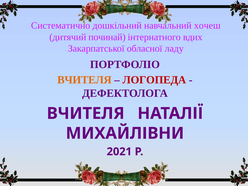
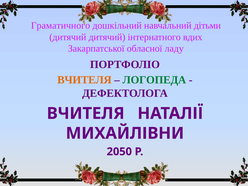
Систематично: Систематично -> Граматичного
хочеш: хочеш -> дітьми
дитячий починай: починай -> дитячий
ЛОГОПЕДА colour: red -> green
2021: 2021 -> 2050
